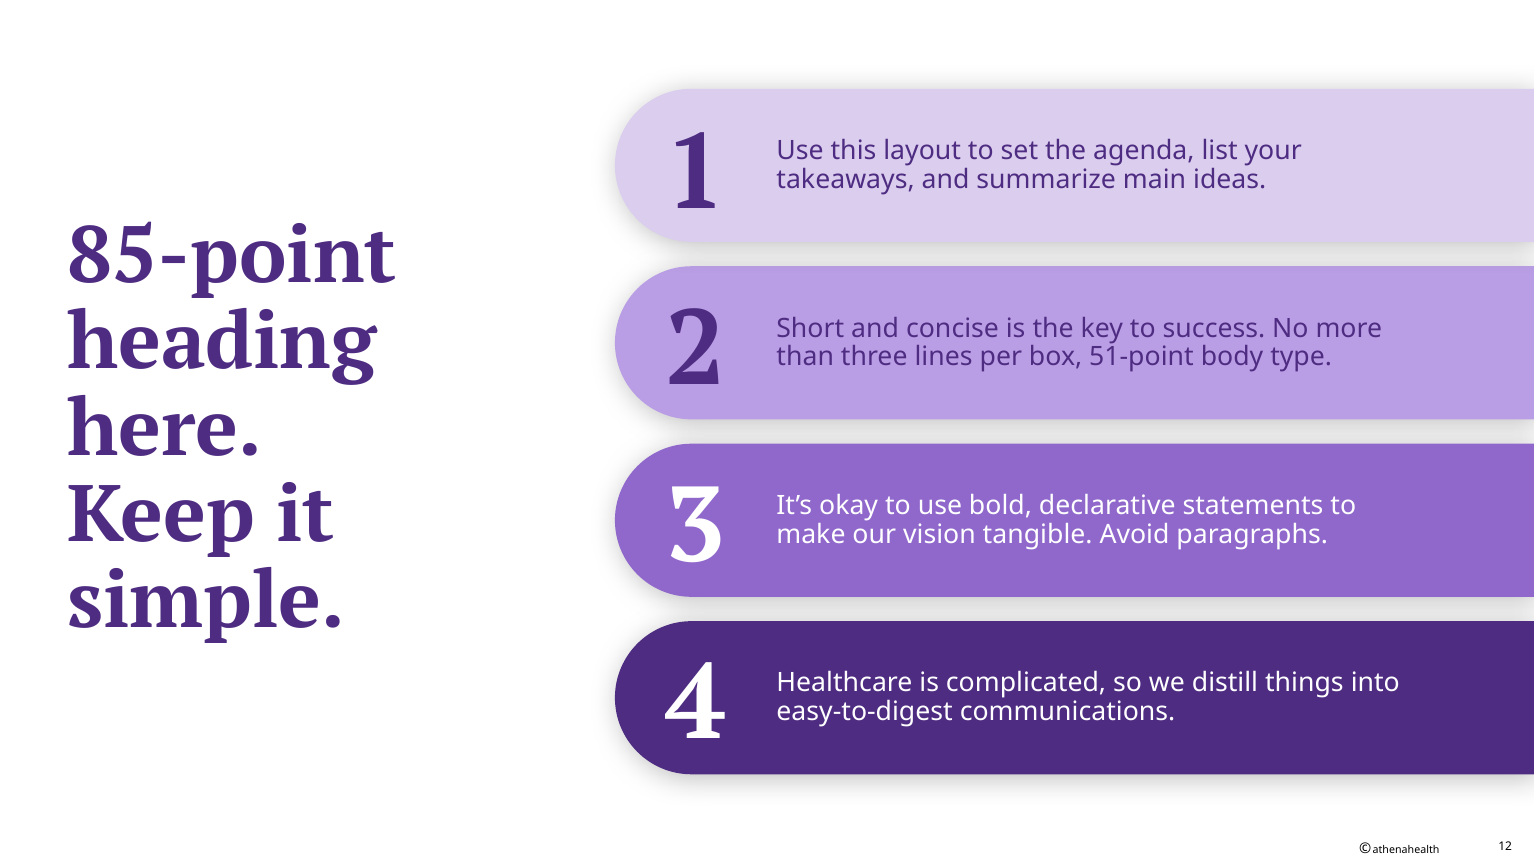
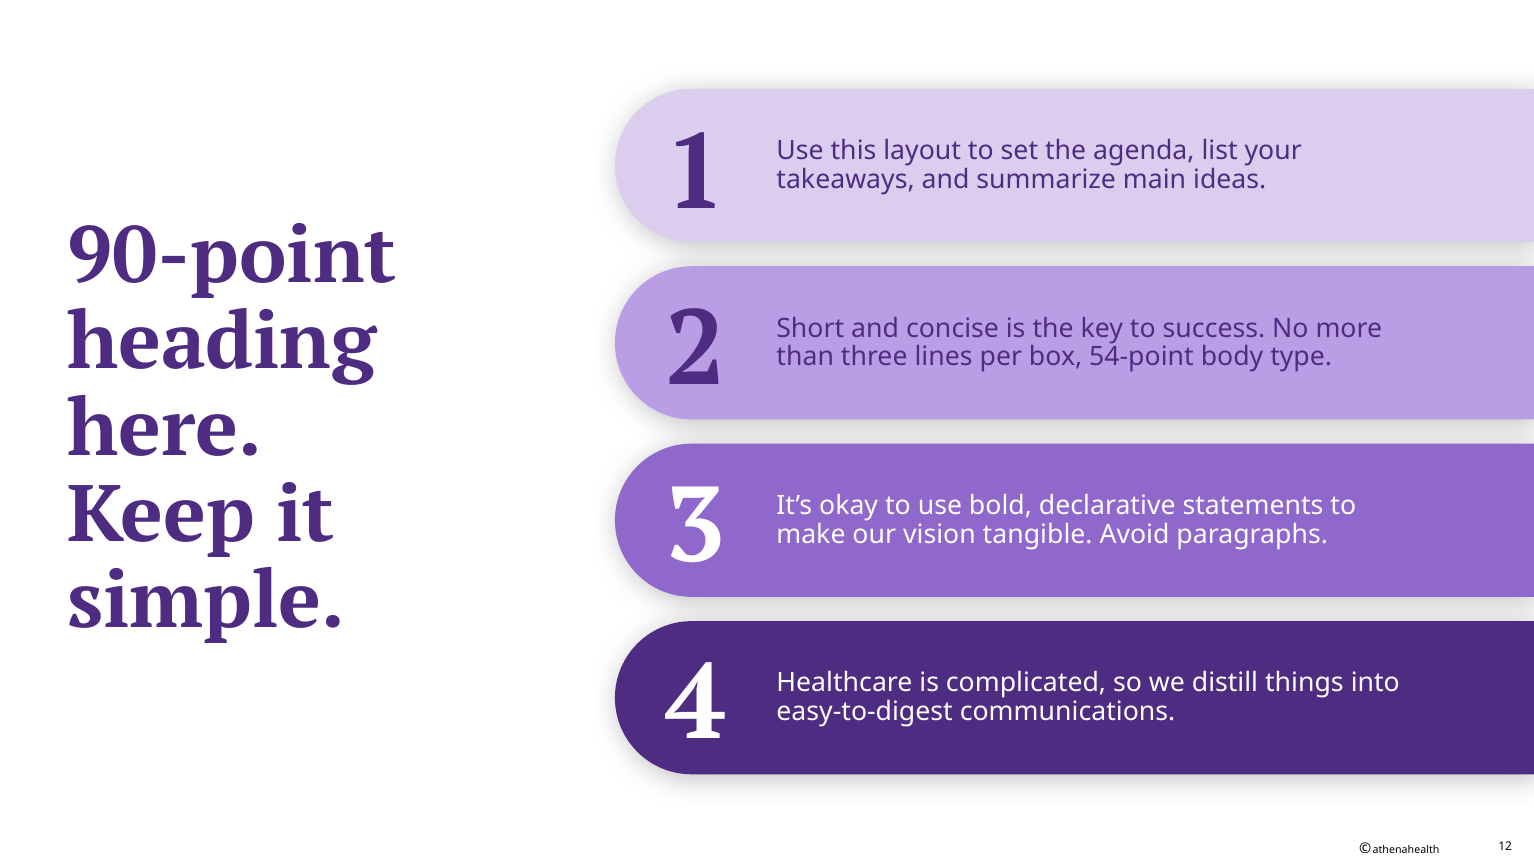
85-point: 85-point -> 90-point
51-point: 51-point -> 54-point
